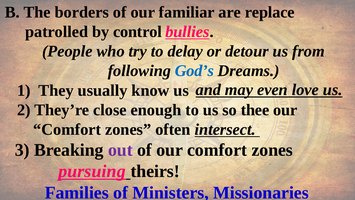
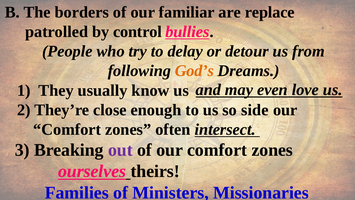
God’s colour: blue -> orange
thee: thee -> side
pursuing: pursuing -> ourselves
